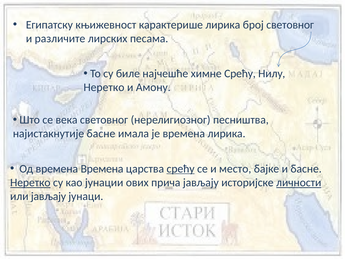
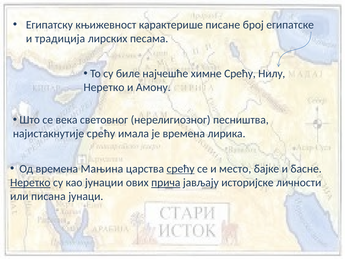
карактерише лирика: лирика -> писане
број световног: световног -> египатске
различите: различите -> традиција
најистакнутије басне: басне -> срећу
времена Времена: Времена -> Мањина
прича underline: none -> present
личности underline: present -> none
или јављају: јављају -> писана
